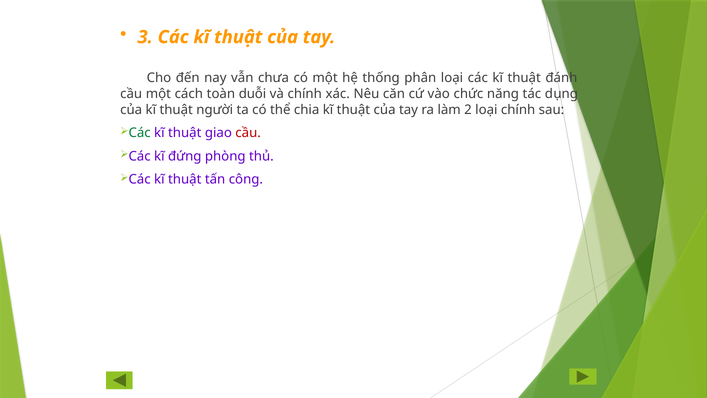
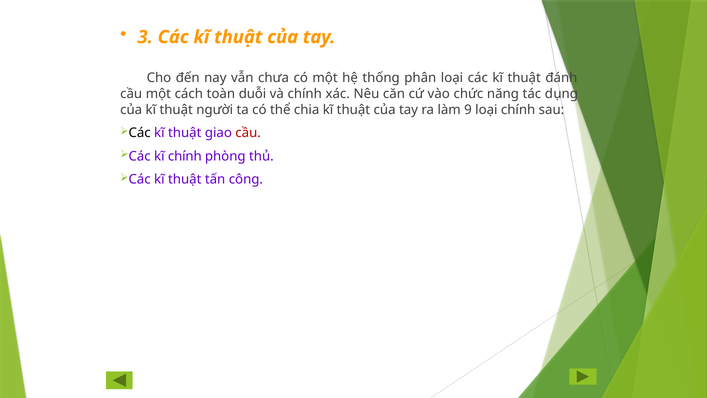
2: 2 -> 9
Các at (140, 133) colour: green -> black
kĩ đứng: đứng -> chính
